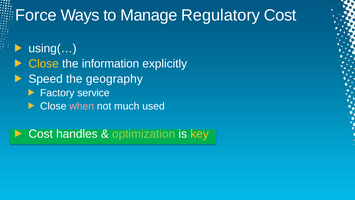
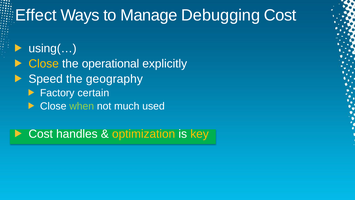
Force: Force -> Effect
Regulatory: Regulatory -> Debugging
information: information -> operational
service: service -> certain
when colour: pink -> light green
optimization colour: light green -> yellow
